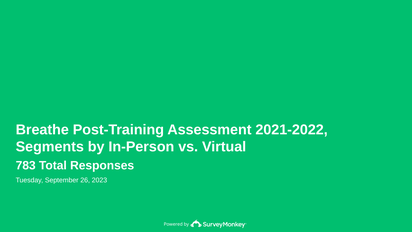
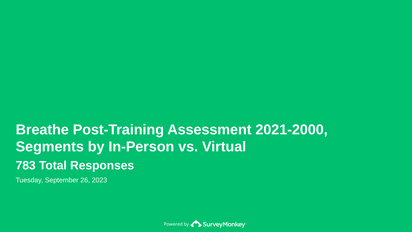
2021-2022: 2021-2022 -> 2021-2000
